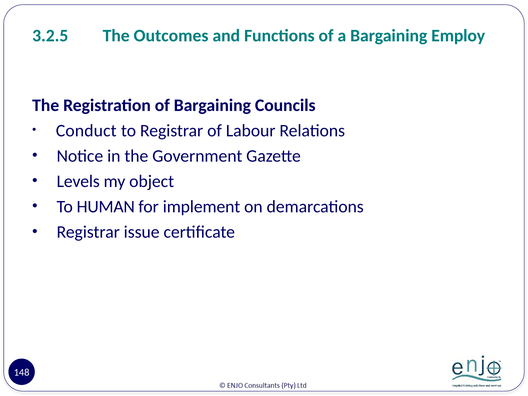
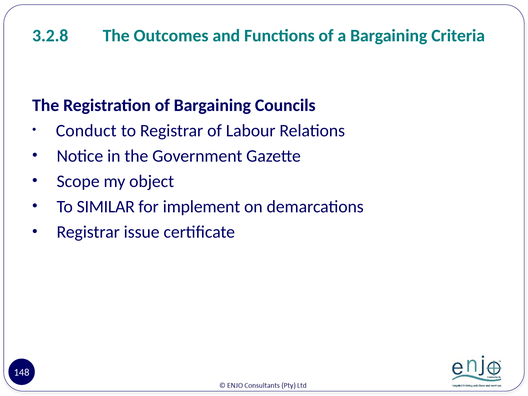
3.2.5: 3.2.5 -> 3.2.8
Employ: Employ -> Criteria
Levels: Levels -> Scope
HUMAN: HUMAN -> SIMILAR
